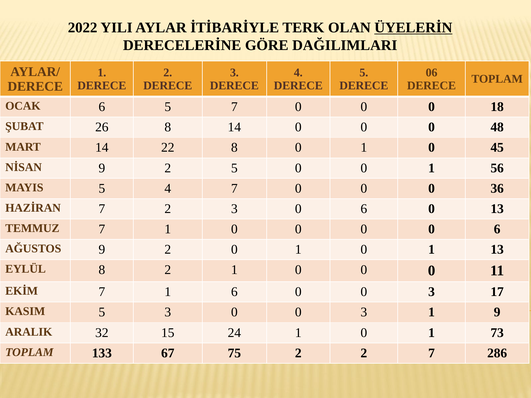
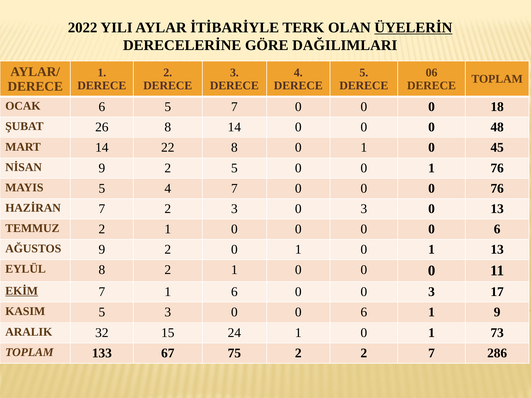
1 56: 56 -> 76
0 36: 36 -> 76
3 0 6: 6 -> 3
TEMMUZ 7: 7 -> 2
EKİM underline: none -> present
3 0 0 3: 3 -> 6
